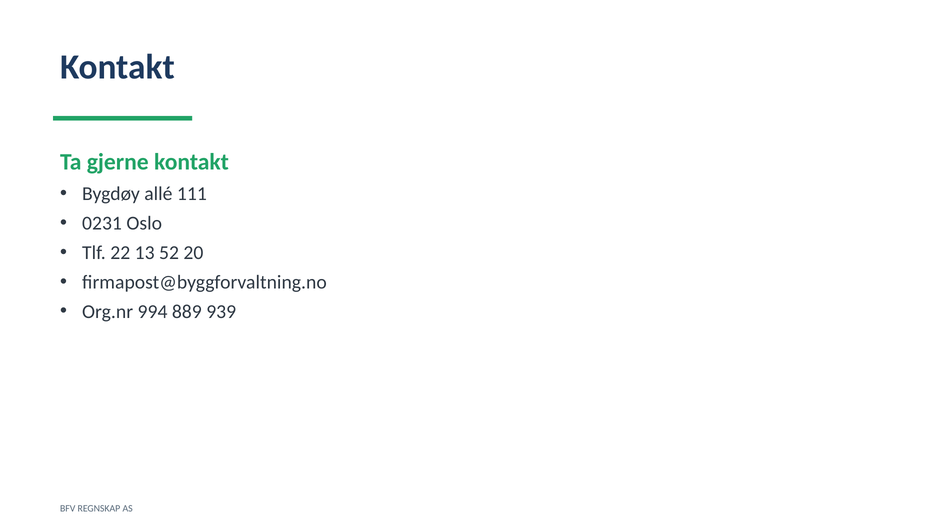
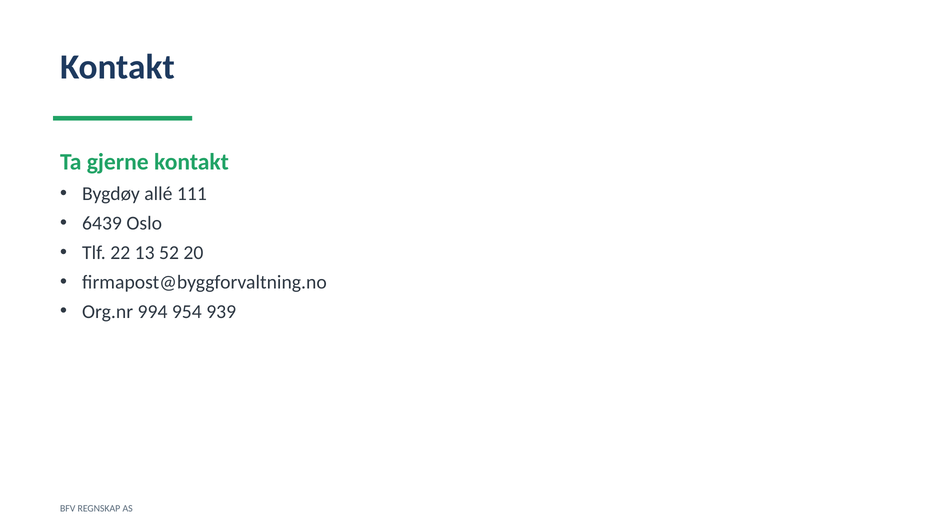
0231: 0231 -> 6439
889: 889 -> 954
